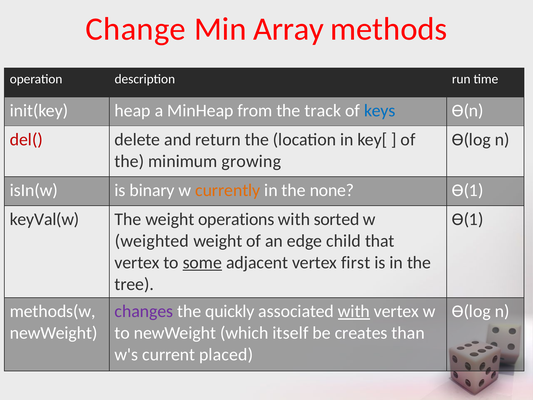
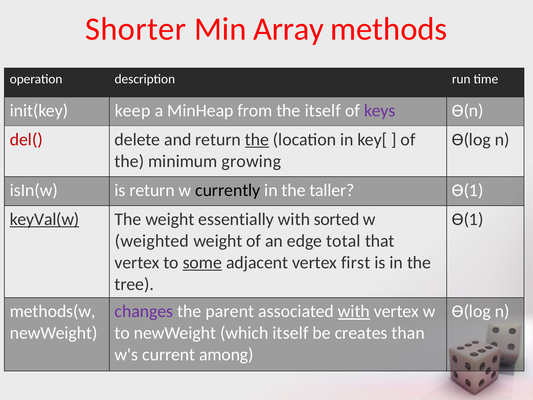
Change: Change -> Shorter
heap: heap -> keep
the track: track -> itself
keys colour: blue -> purple
the at (257, 139) underline: none -> present
is binary: binary -> return
currently colour: orange -> black
none: none -> taller
keyVal(w underline: none -> present
operations: operations -> essentially
child: child -> total
quickly: quickly -> parent
placed: placed -> among
